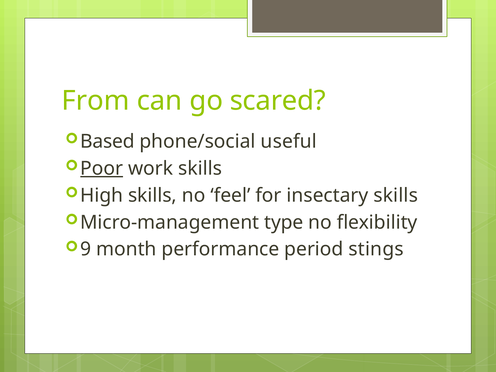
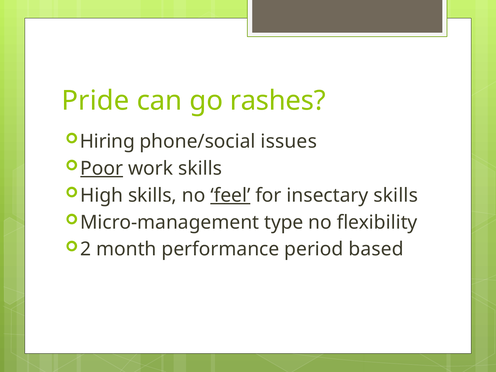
From: From -> Pride
scared: scared -> rashes
Based: Based -> Hiring
useful: useful -> issues
feel underline: none -> present
9: 9 -> 2
stings: stings -> based
